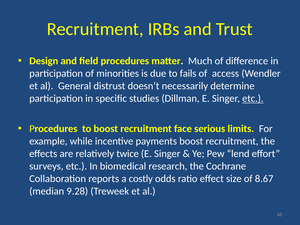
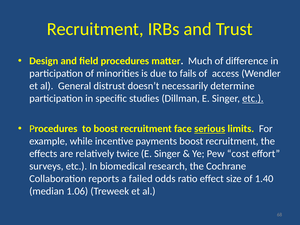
serious underline: none -> present
lend: lend -> cost
costly: costly -> failed
8.67: 8.67 -> 1.40
9.28: 9.28 -> 1.06
